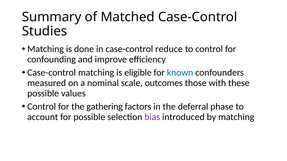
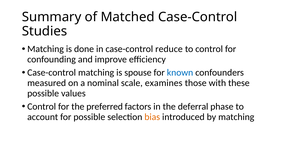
eligible: eligible -> spouse
outcomes: outcomes -> examines
gathering: gathering -> preferred
bias colour: purple -> orange
